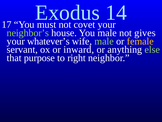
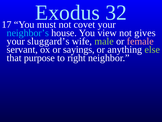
14: 14 -> 32
neighbor’s colour: light green -> light blue
You male: male -> view
whatever’s: whatever’s -> sluggard’s
female colour: yellow -> pink
inward: inward -> sayings
